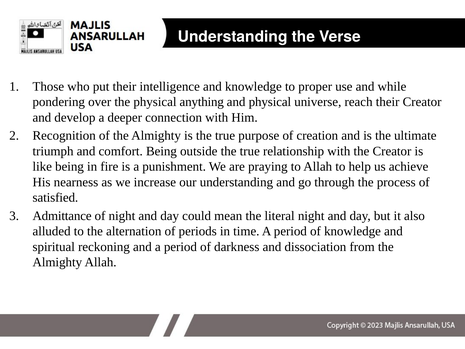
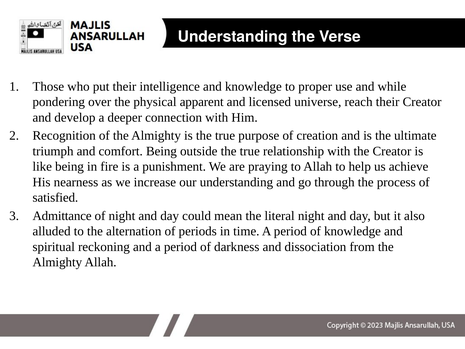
anything: anything -> apparent
and physical: physical -> licensed
